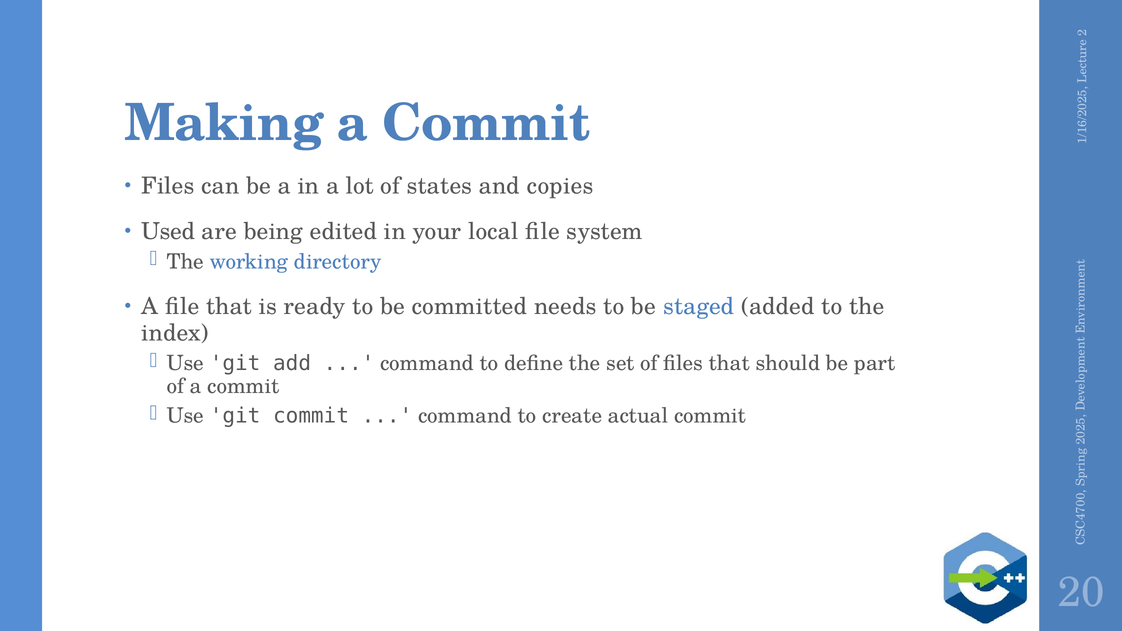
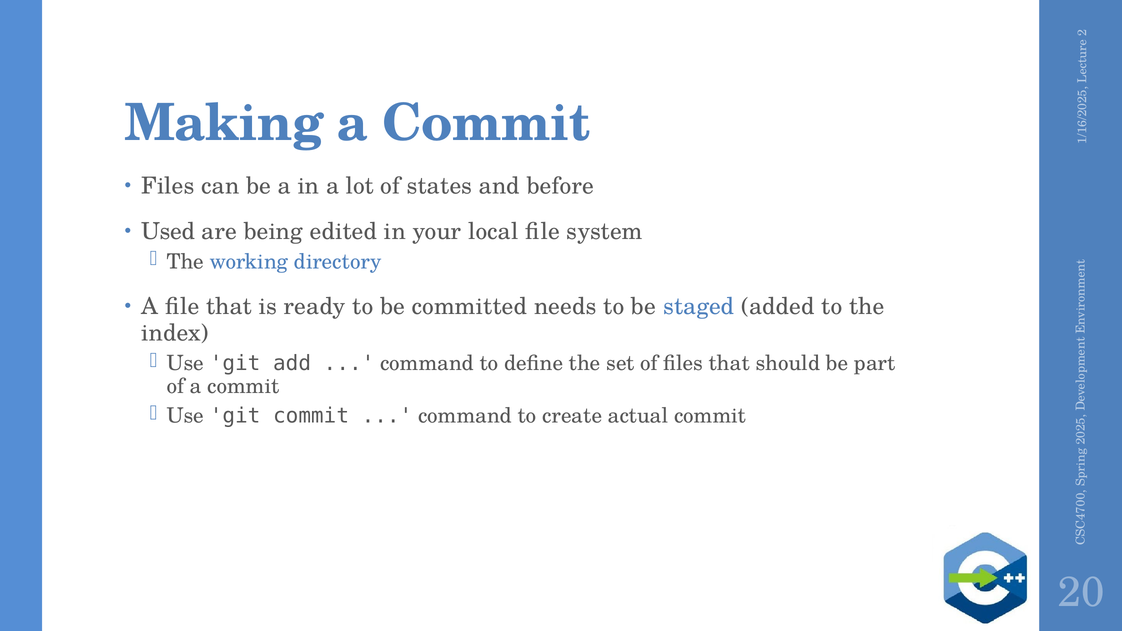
copies: copies -> before
